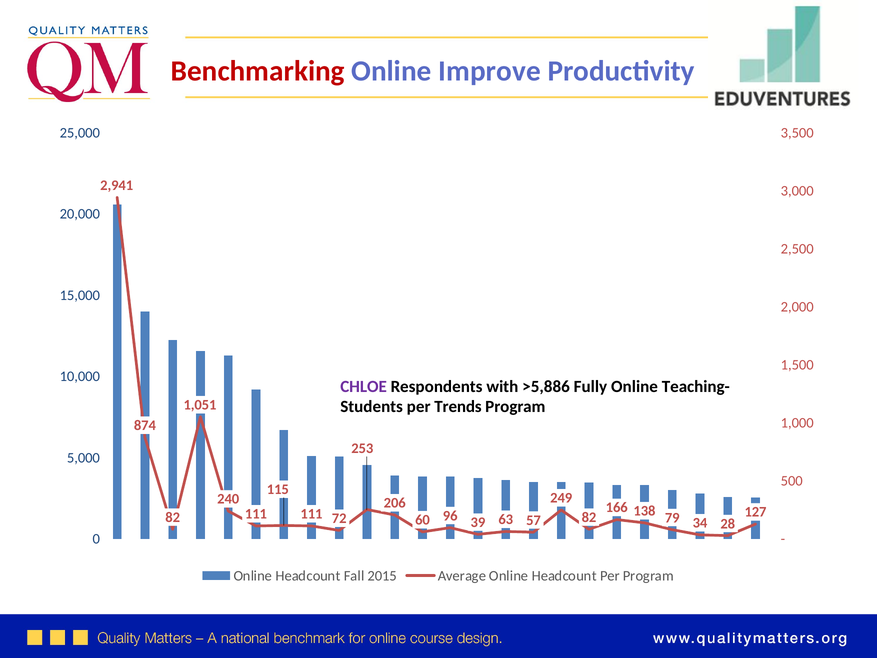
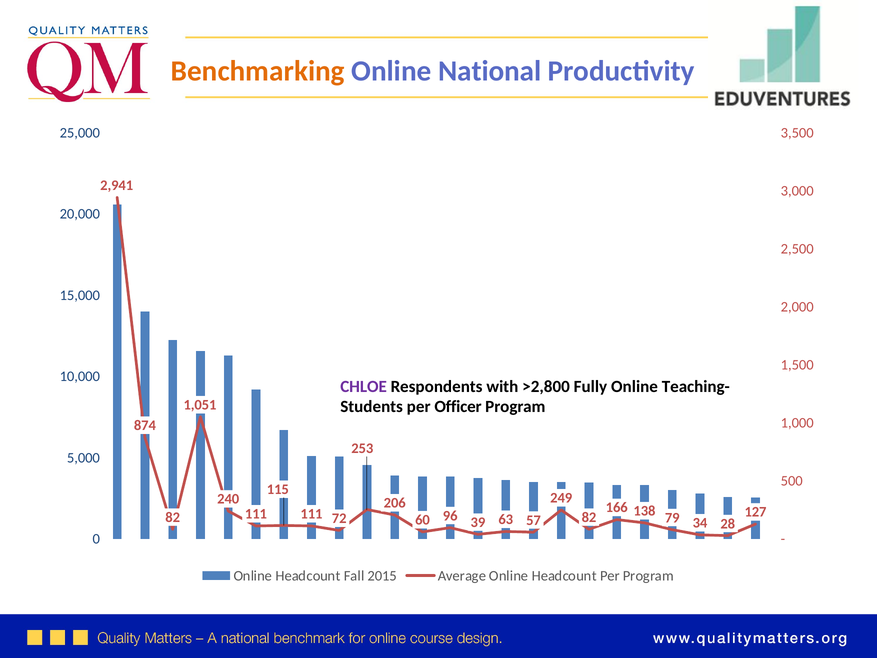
Benchmarking colour: red -> orange
Improve: Improve -> National
>5,886: >5,886 -> >2,800
Trends: Trends -> Officer
